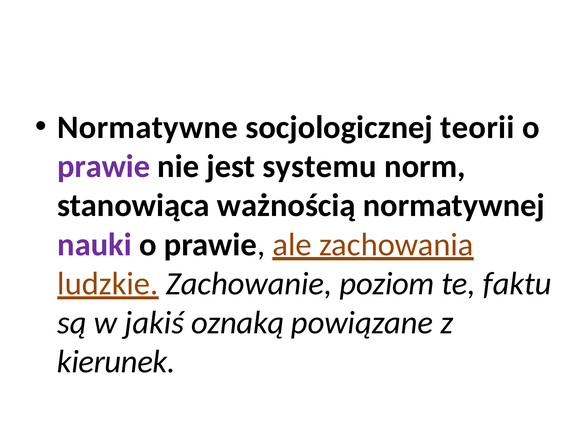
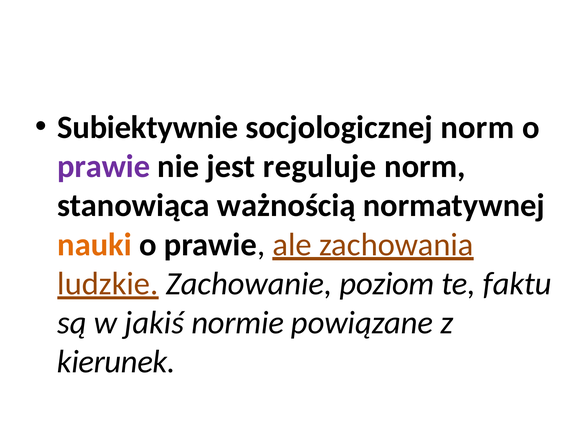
Normatywne: Normatywne -> Subiektywnie
socjologicznej teorii: teorii -> norm
systemu: systemu -> reguluje
nauki colour: purple -> orange
oznaką: oznaką -> normie
